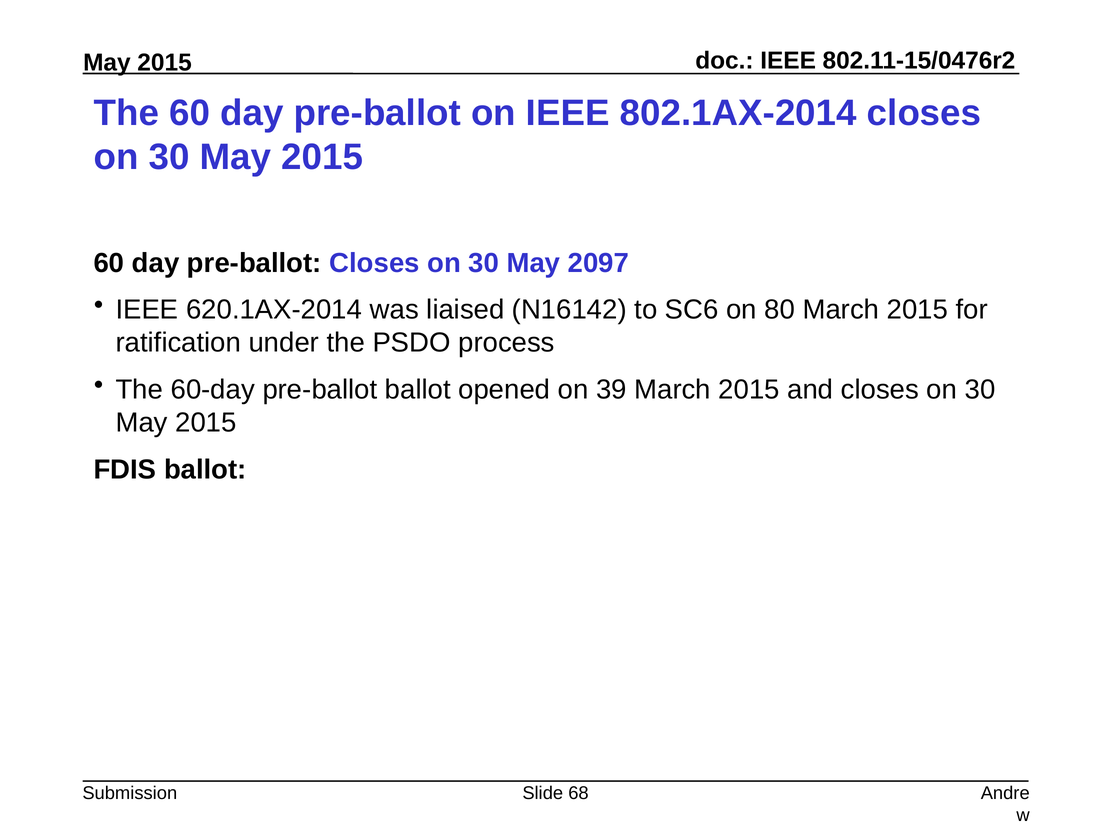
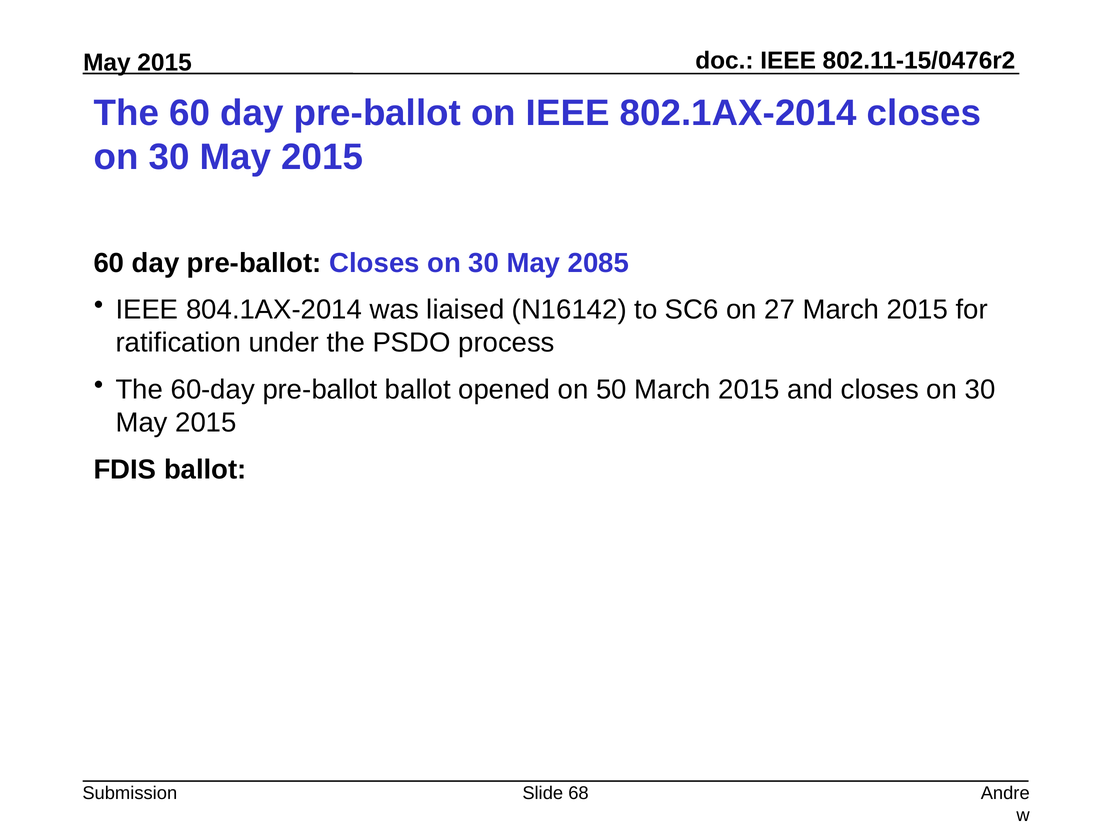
2097: 2097 -> 2085
620.1AX-2014: 620.1AX-2014 -> 804.1AX-2014
80: 80 -> 27
39: 39 -> 50
